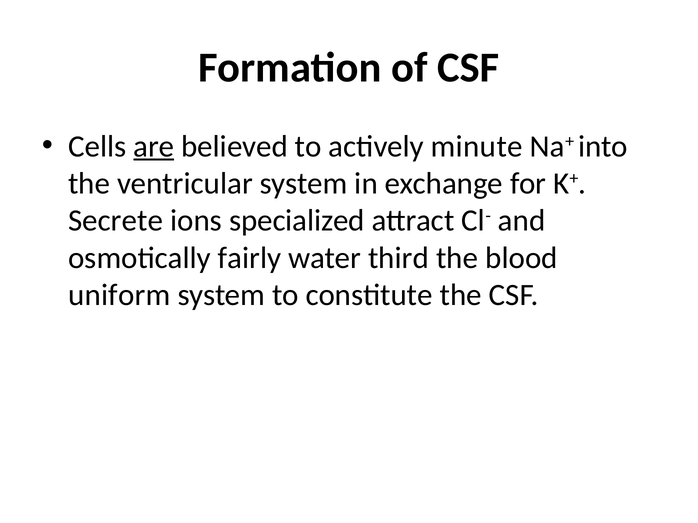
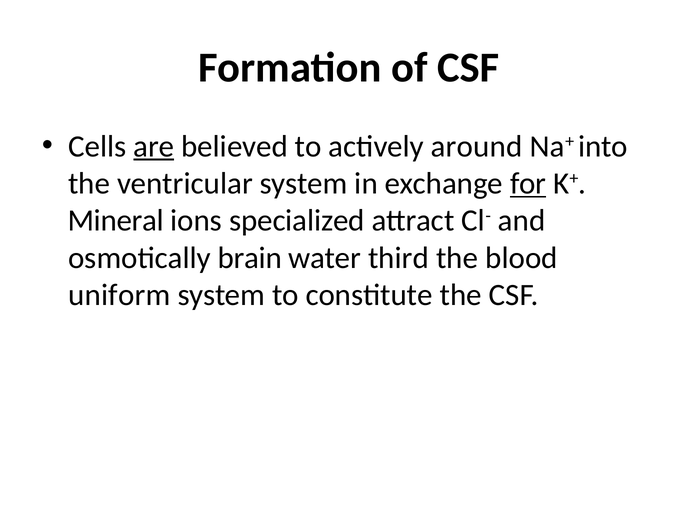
minute: minute -> around
for underline: none -> present
Secrete: Secrete -> Mineral
fairly: fairly -> brain
